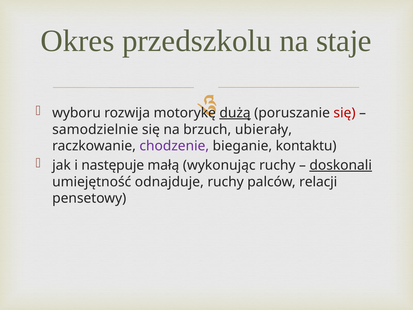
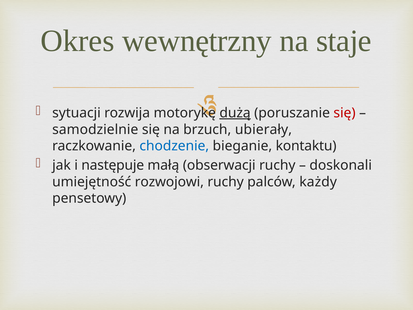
przedszkolu: przedszkolu -> wewnętrzny
wyboru: wyboru -> sytuacji
chodzenie colour: purple -> blue
wykonując: wykonując -> obserwacji
doskonali underline: present -> none
odnajduje: odnajduje -> rozwojowi
relacji: relacji -> każdy
